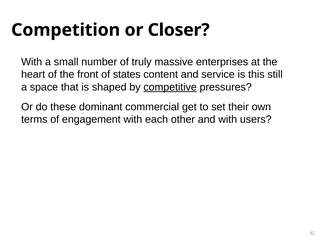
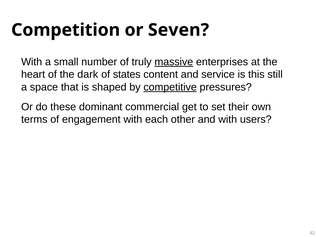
Closer: Closer -> Seven
massive underline: none -> present
front: front -> dark
